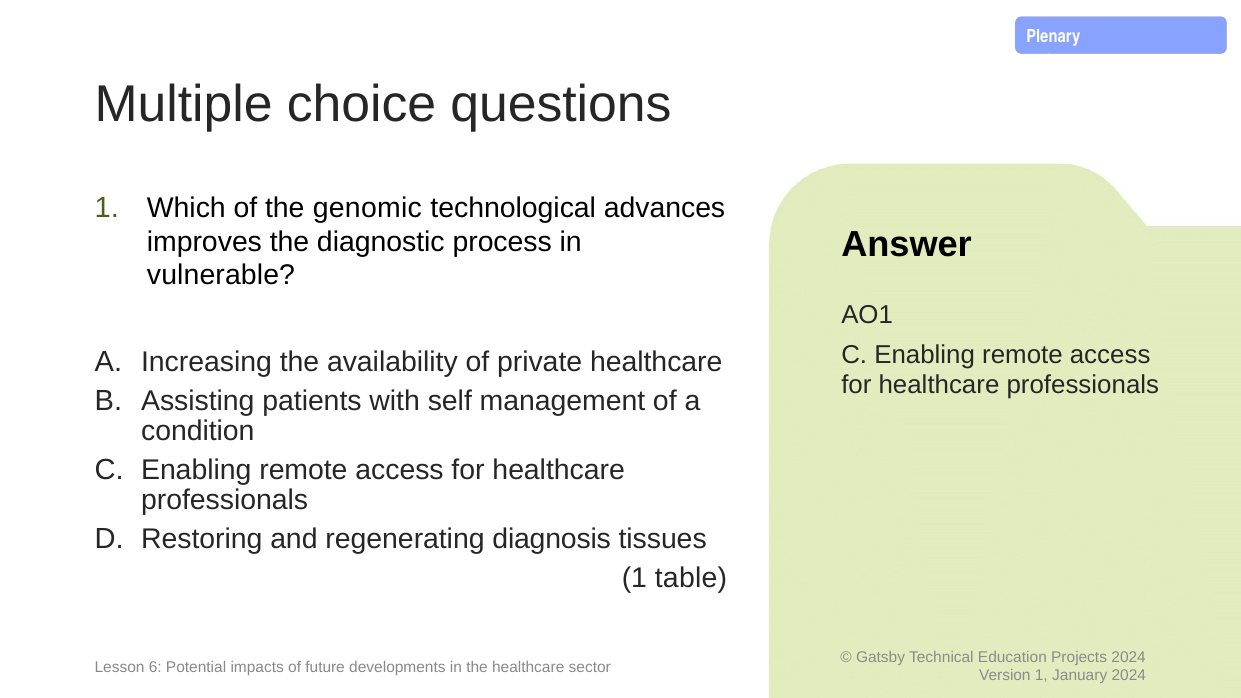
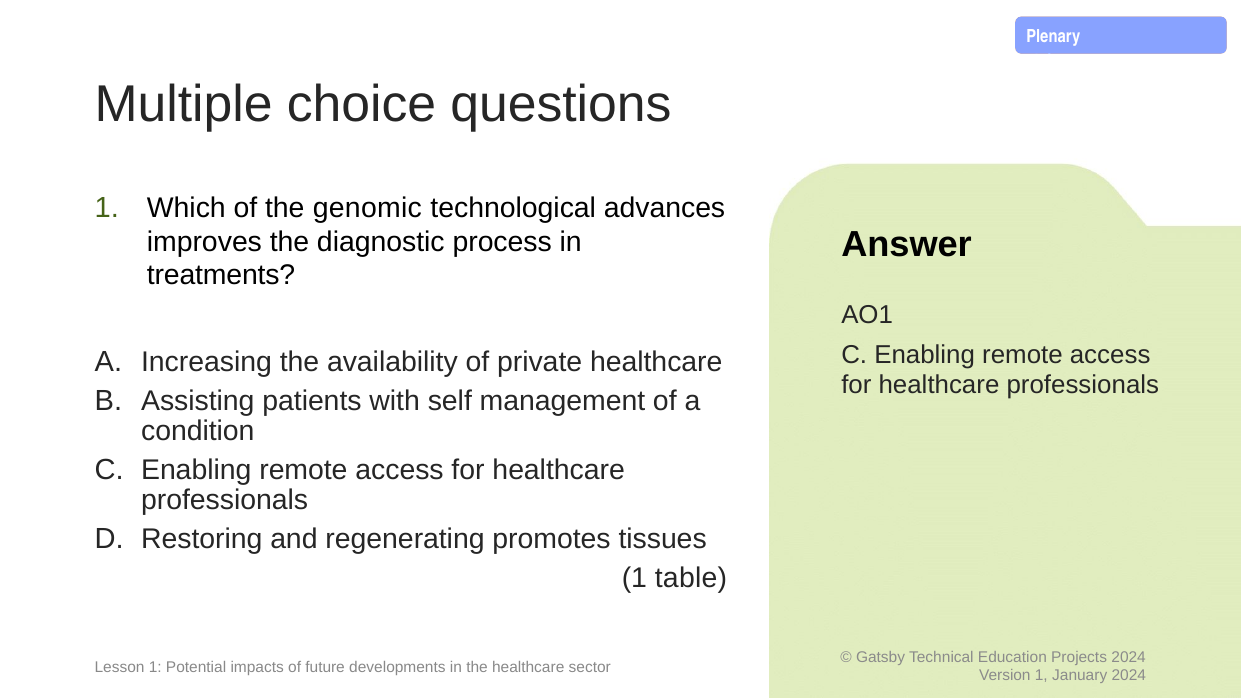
vulnerable: vulnerable -> treatments
diagnosis: diagnosis -> promotes
Lesson 6: 6 -> 1
